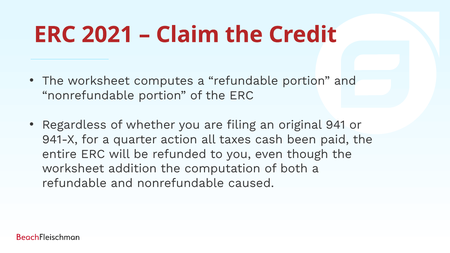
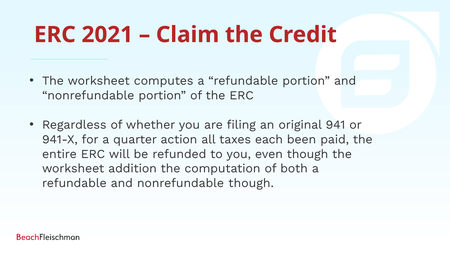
cash: cash -> each
nonrefundable caused: caused -> though
